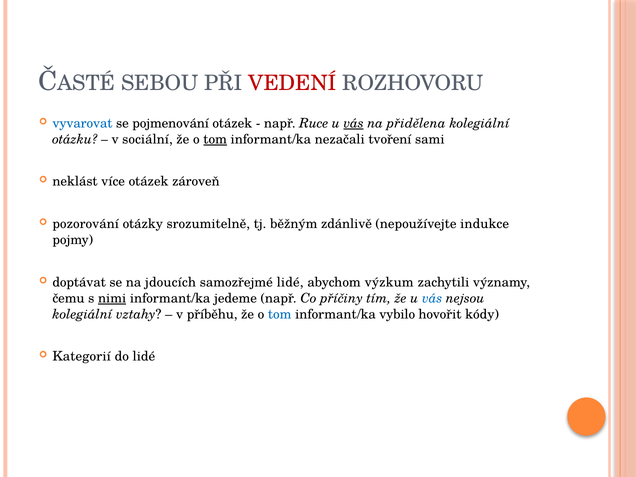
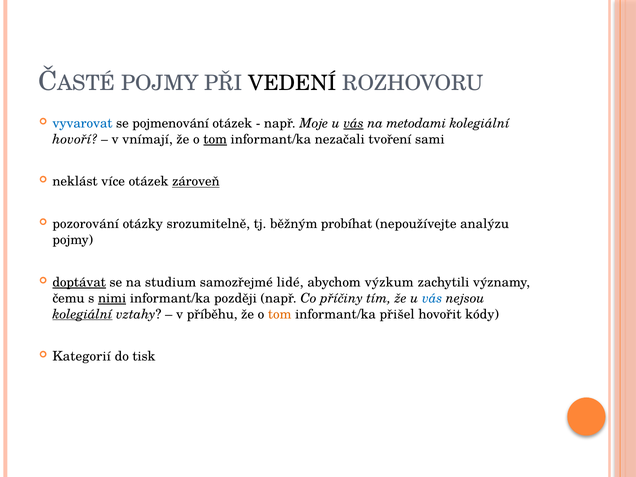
SEBOU at (160, 83): SEBOU -> POJMY
VEDENÍ colour: red -> black
Ruce: Ruce -> Moje
přidělena: přidělena -> metodami
otázku: otázku -> hovoří
sociální: sociální -> vnímají
zároveň underline: none -> present
zdánlivě: zdánlivě -> probíhat
indukce: indukce -> analýzu
doptávat underline: none -> present
jdoucích: jdoucích -> studium
jedeme: jedeme -> později
kolegiální at (82, 314) underline: none -> present
tom at (280, 314) colour: blue -> orange
vybilo: vybilo -> přišel
do lidé: lidé -> tisk
